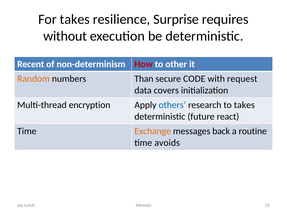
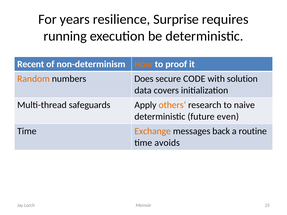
For takes: takes -> years
without: without -> running
How colour: red -> orange
other: other -> proof
Than: Than -> Does
request: request -> solution
encryption: encryption -> safeguards
others colour: blue -> orange
to takes: takes -> naive
react: react -> even
